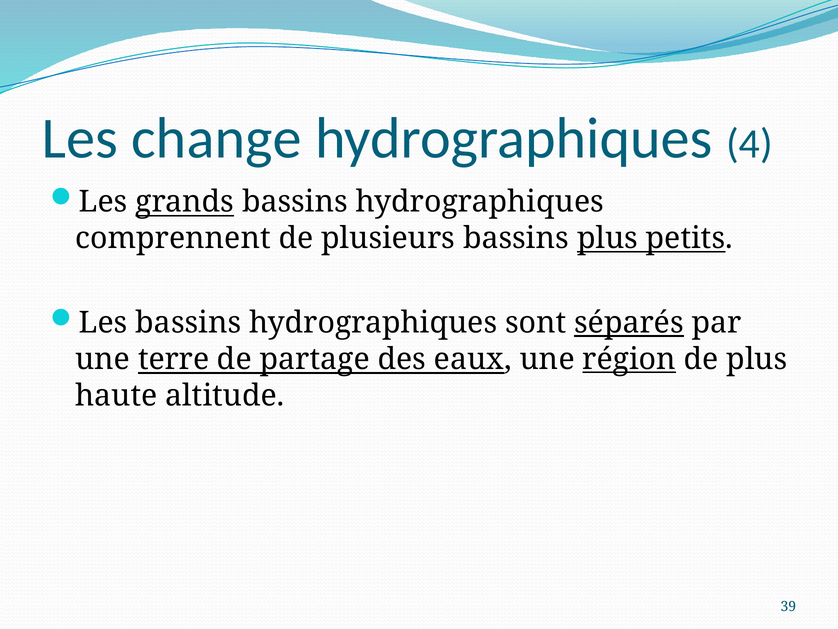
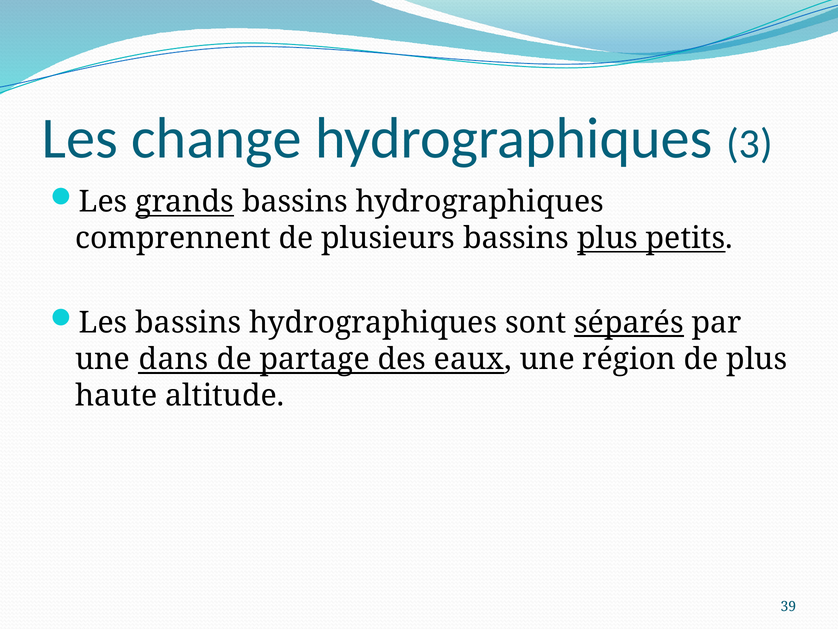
4: 4 -> 3
terre: terre -> dans
région underline: present -> none
